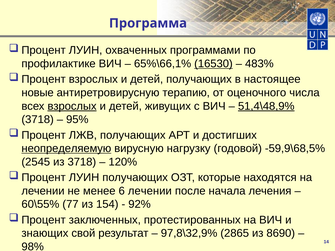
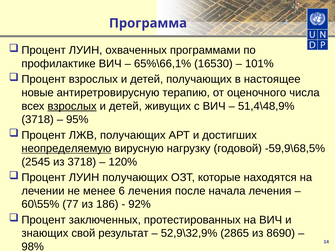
16530 underline: present -> none
483%: 483% -> 101%
51,4\48,9% underline: present -> none
6 лечении: лечении -> лечения
154: 154 -> 186
97,8\32,9%: 97,8\32,9% -> 52,9\32,9%
